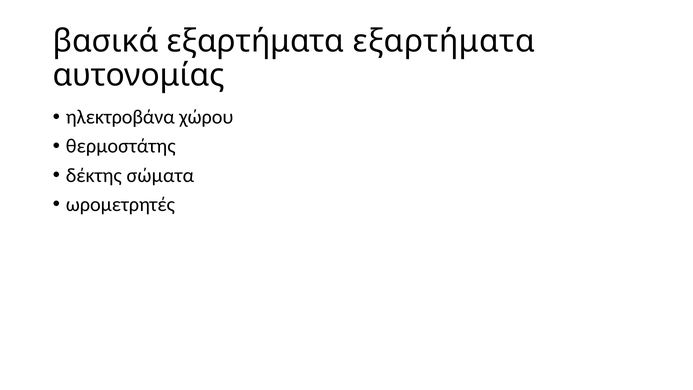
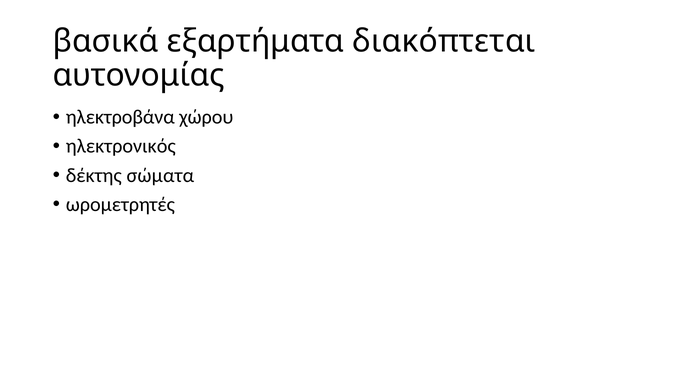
εξαρτήματα εξαρτήματα: εξαρτήματα -> διακόπτεται
θερμοστάτης: θερμοστάτης -> ηλεκτρονικός
